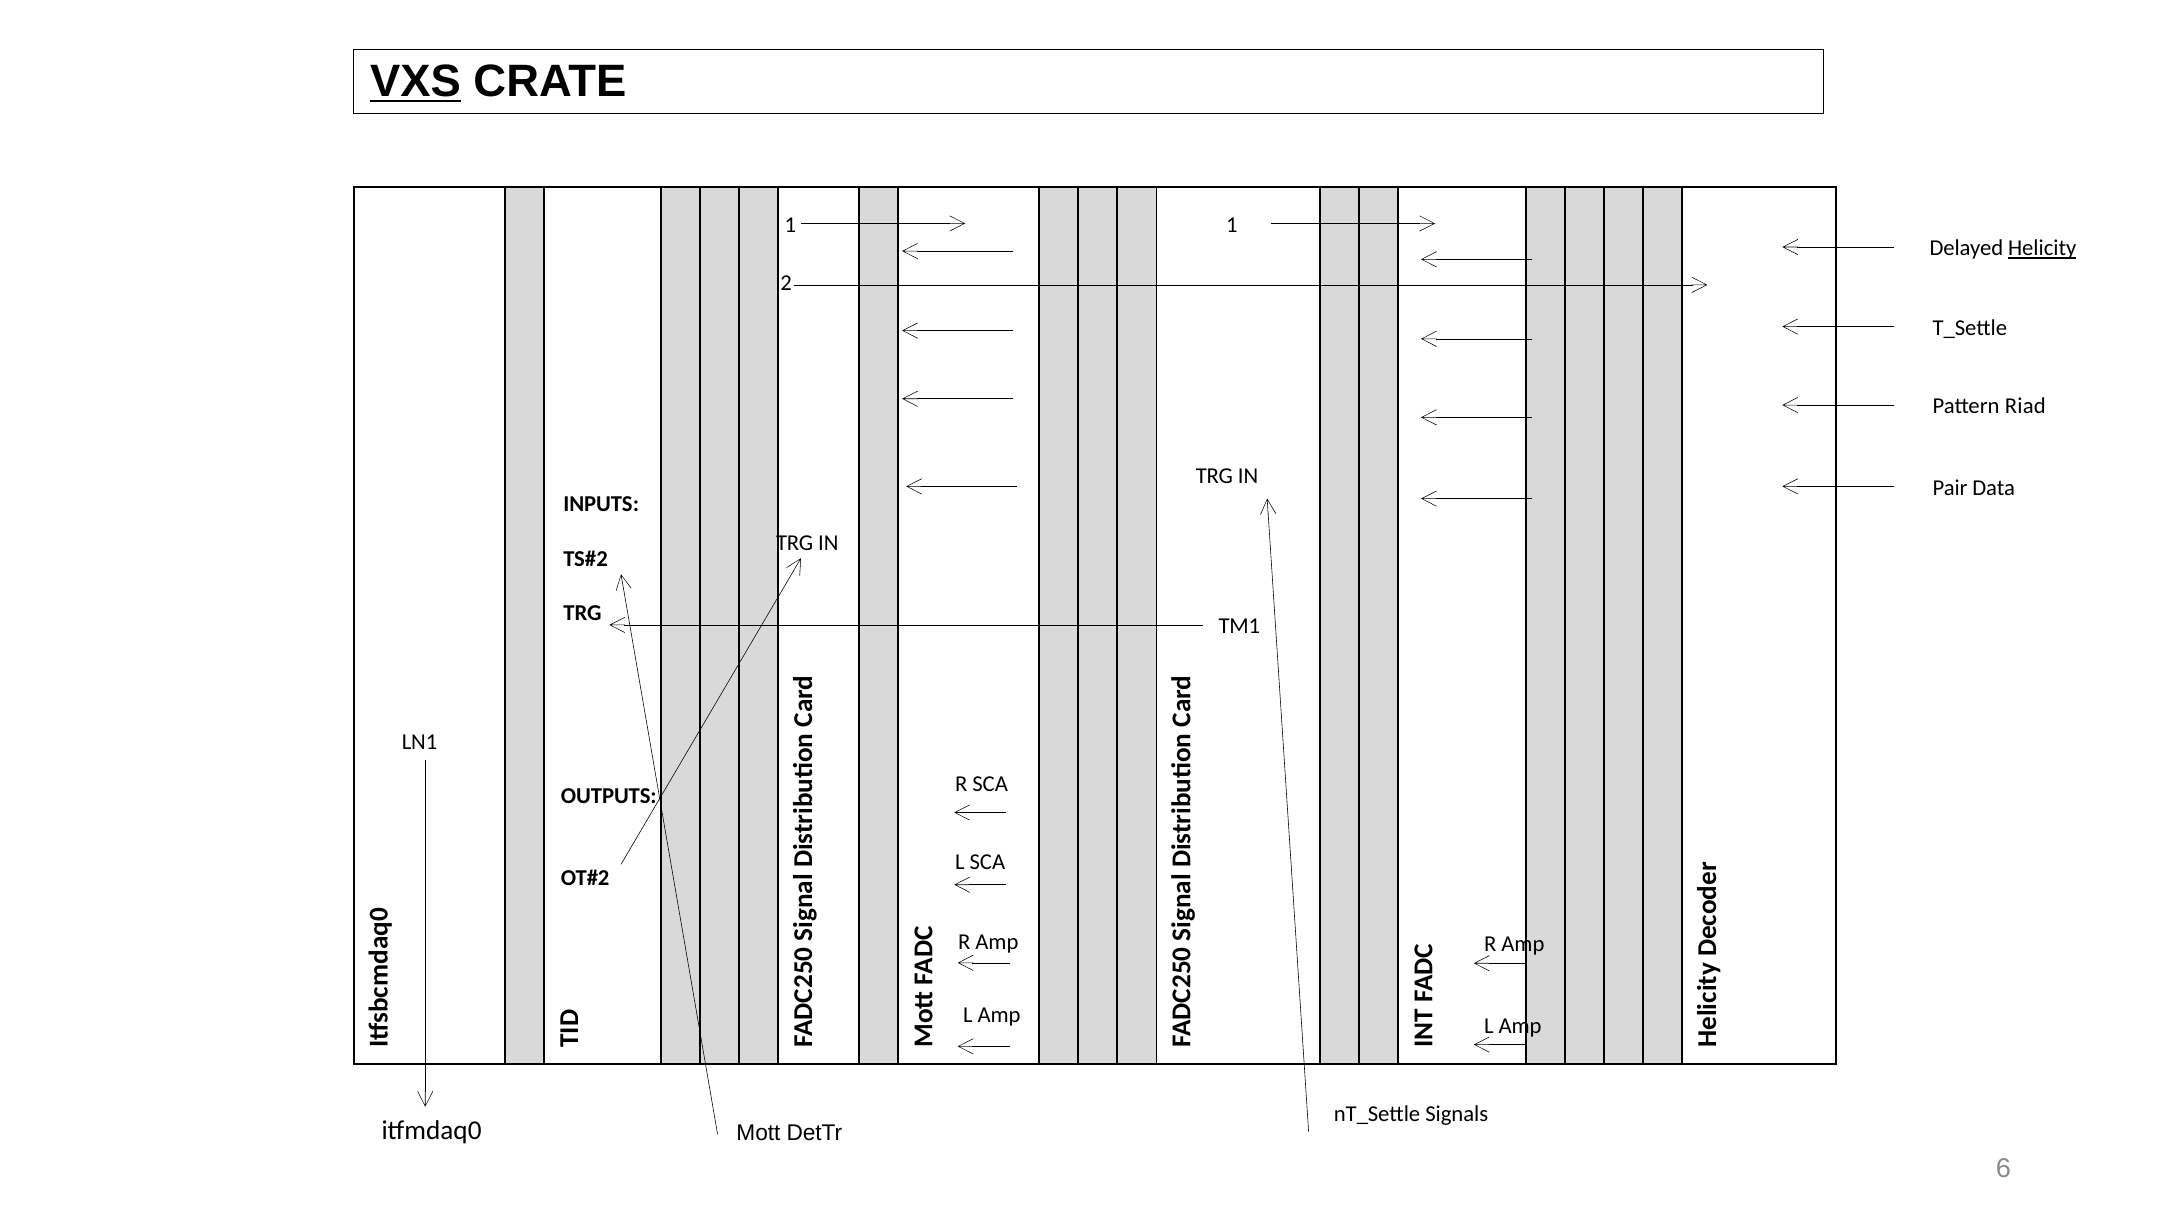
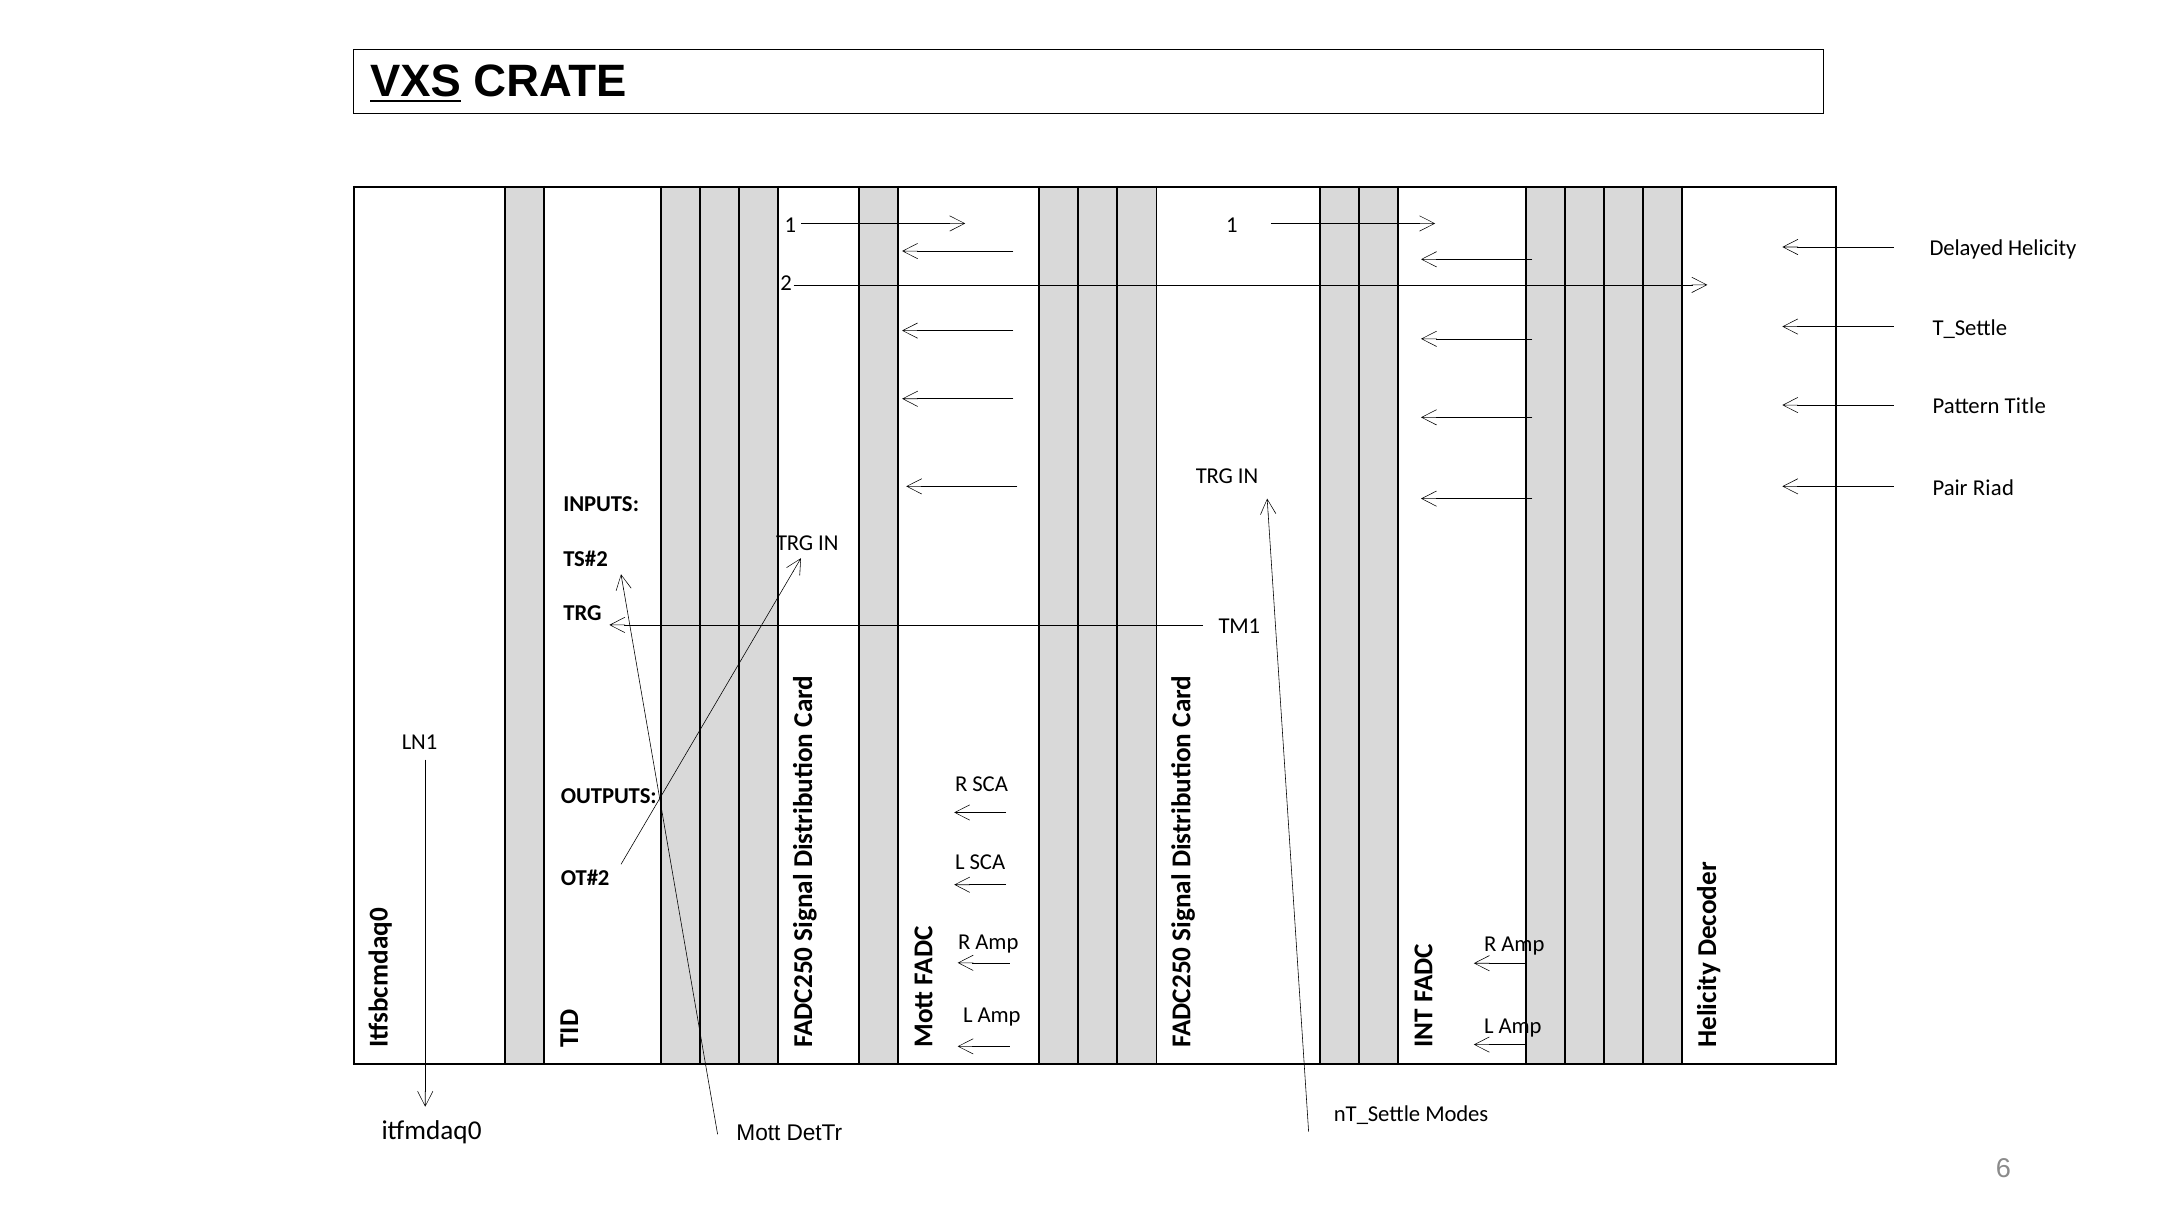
Helicity underline: present -> none
Riad: Riad -> Title
Data: Data -> Riad
Signals: Signals -> Modes
